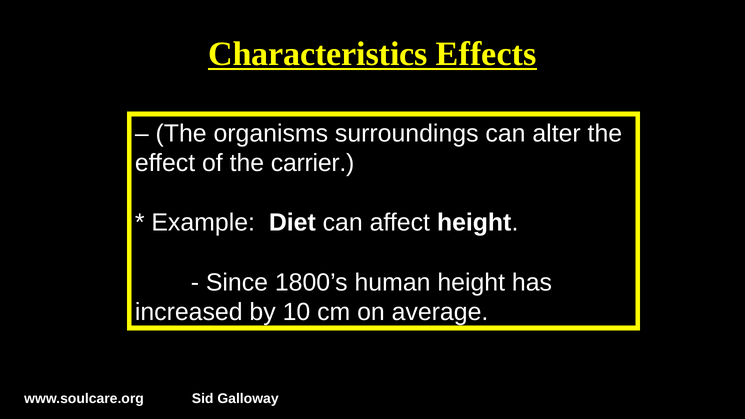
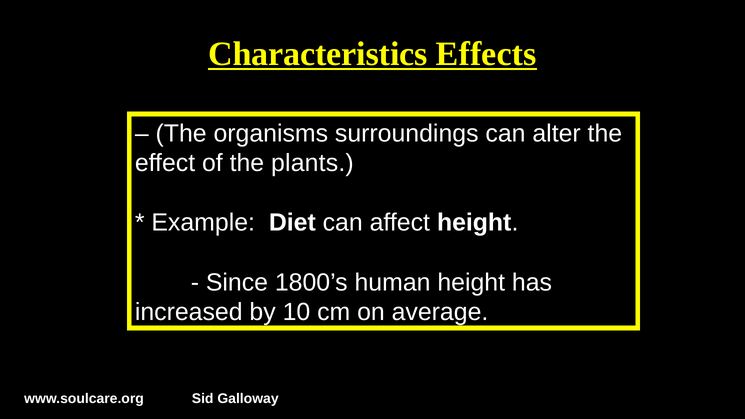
carrier: carrier -> plants
